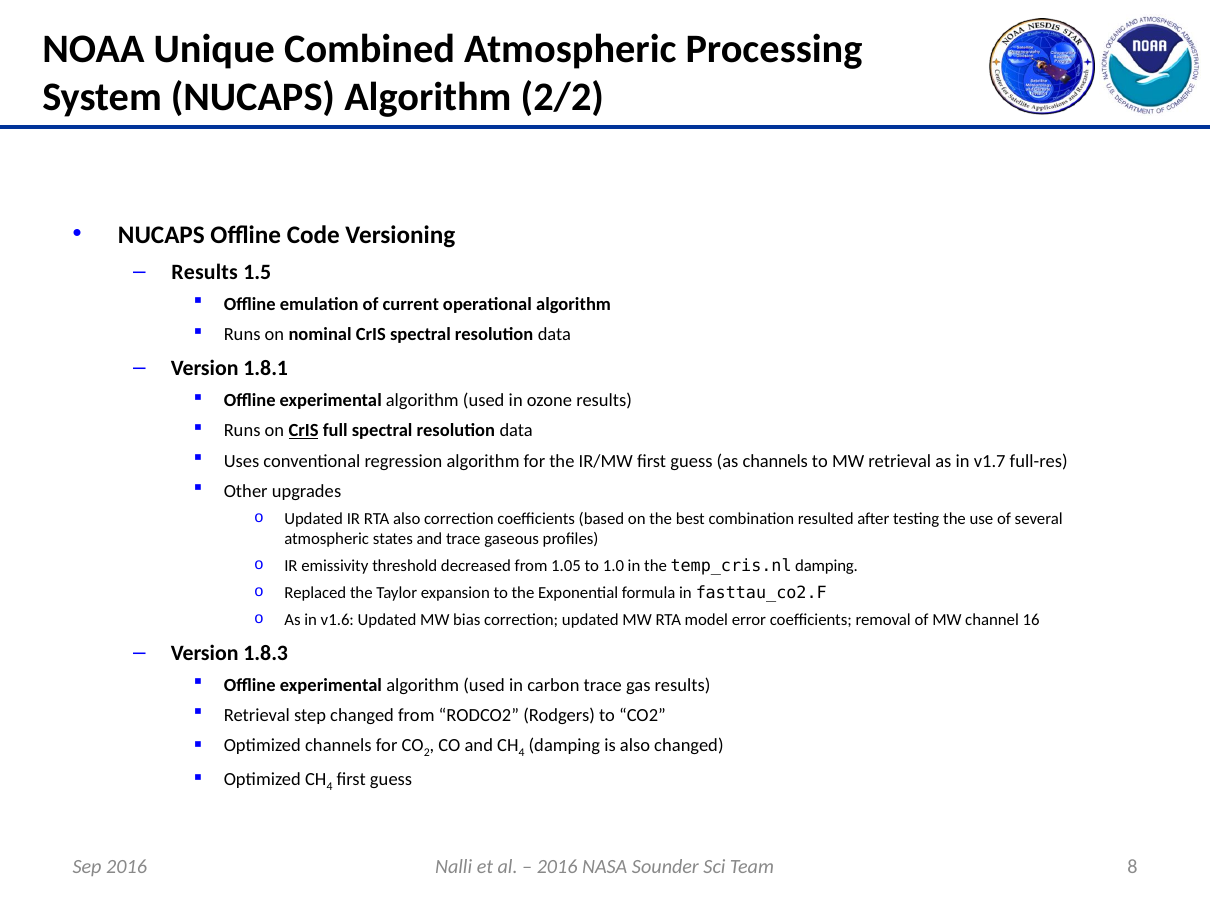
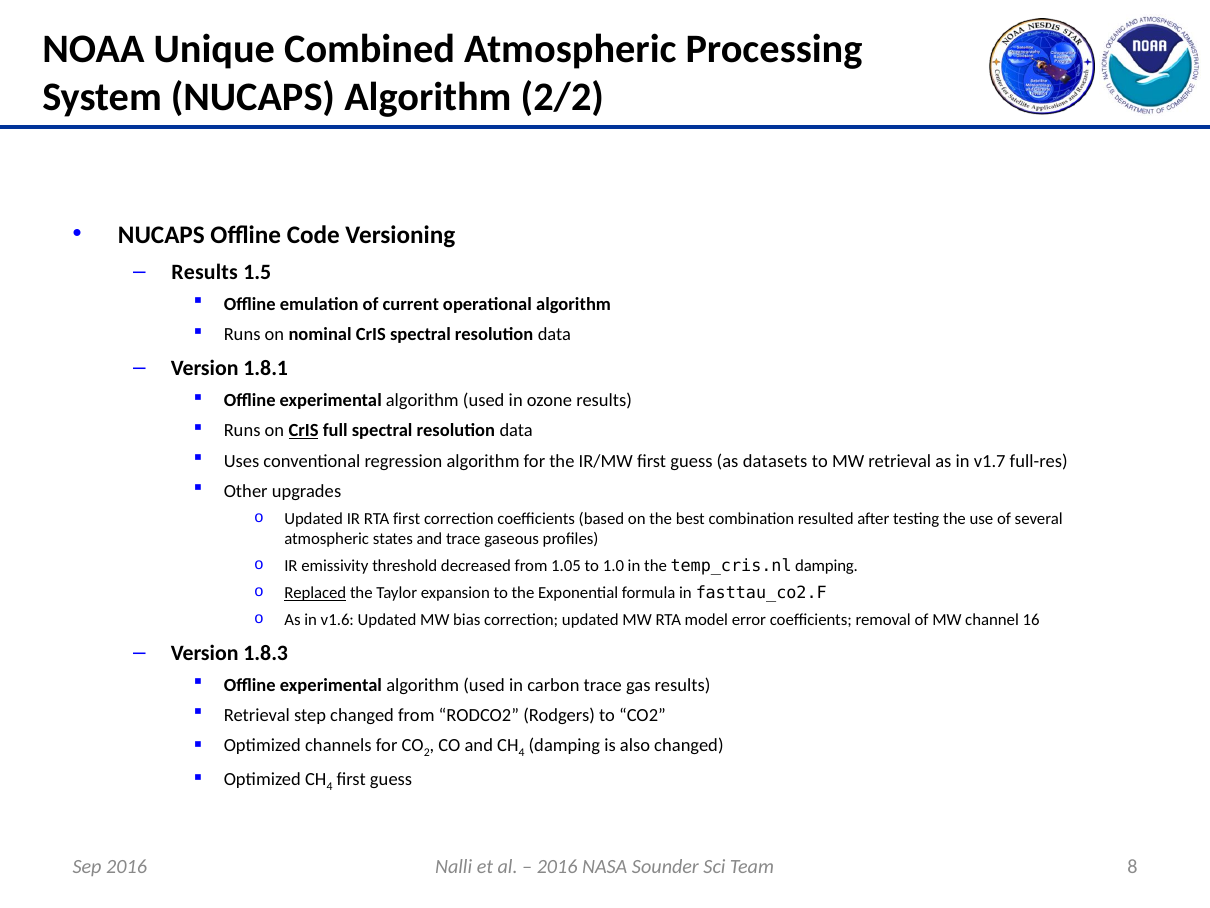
as channels: channels -> datasets
RTA also: also -> first
Replaced underline: none -> present
